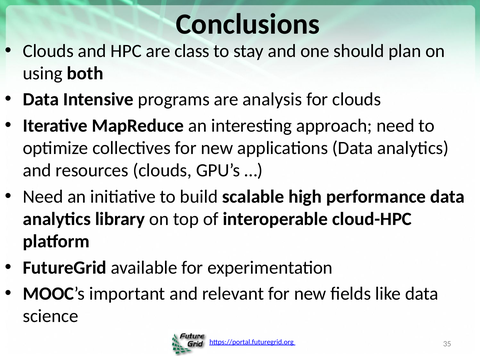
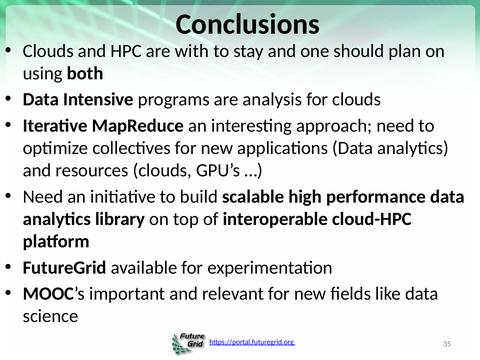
class: class -> with
